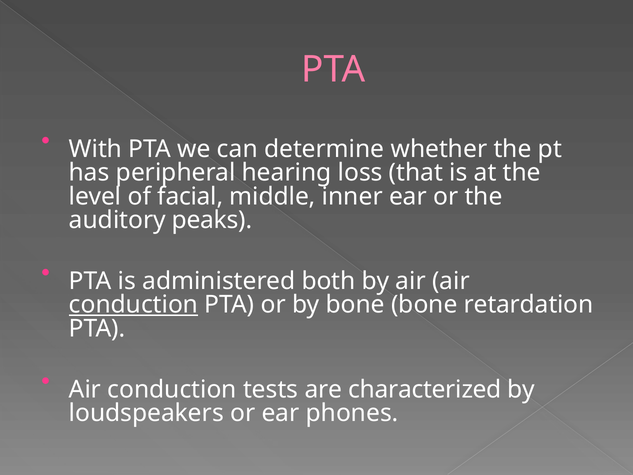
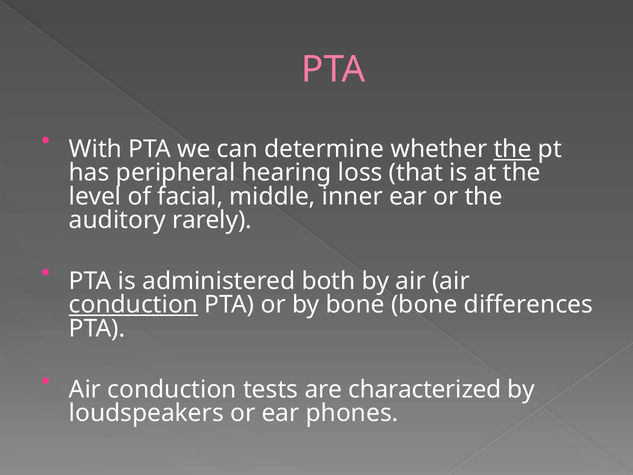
the at (513, 149) underline: none -> present
peaks: peaks -> rarely
retardation: retardation -> differences
